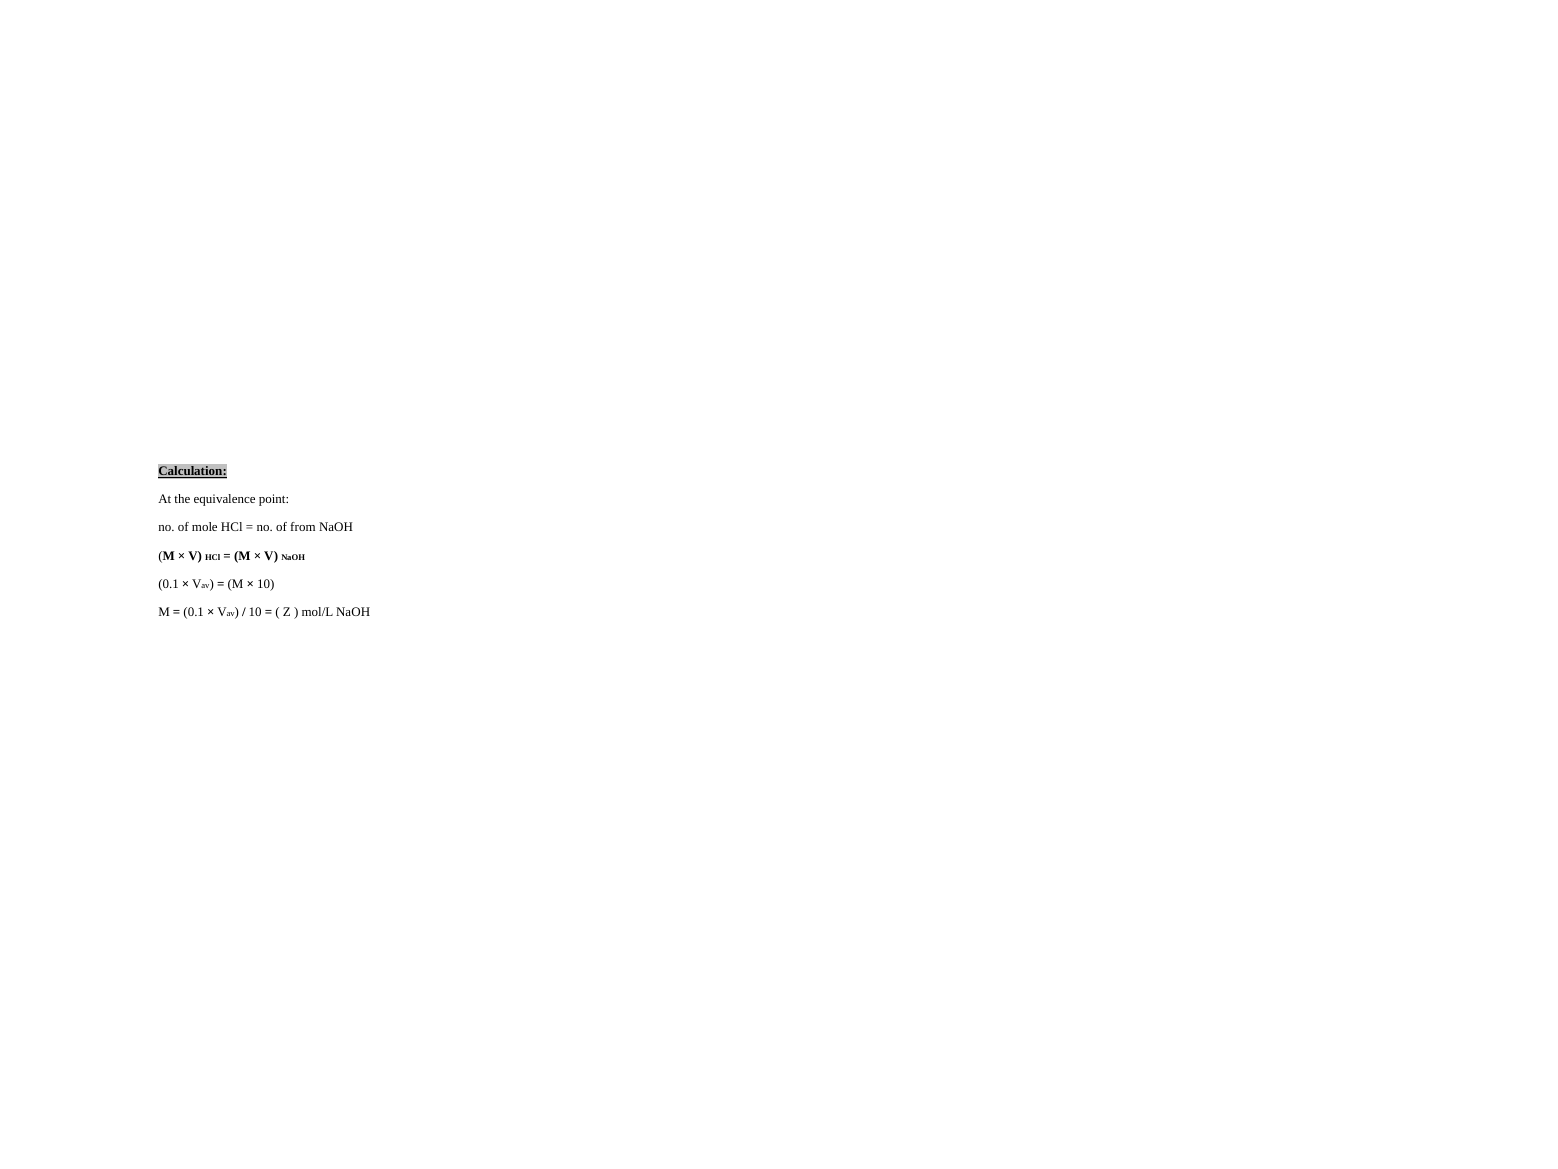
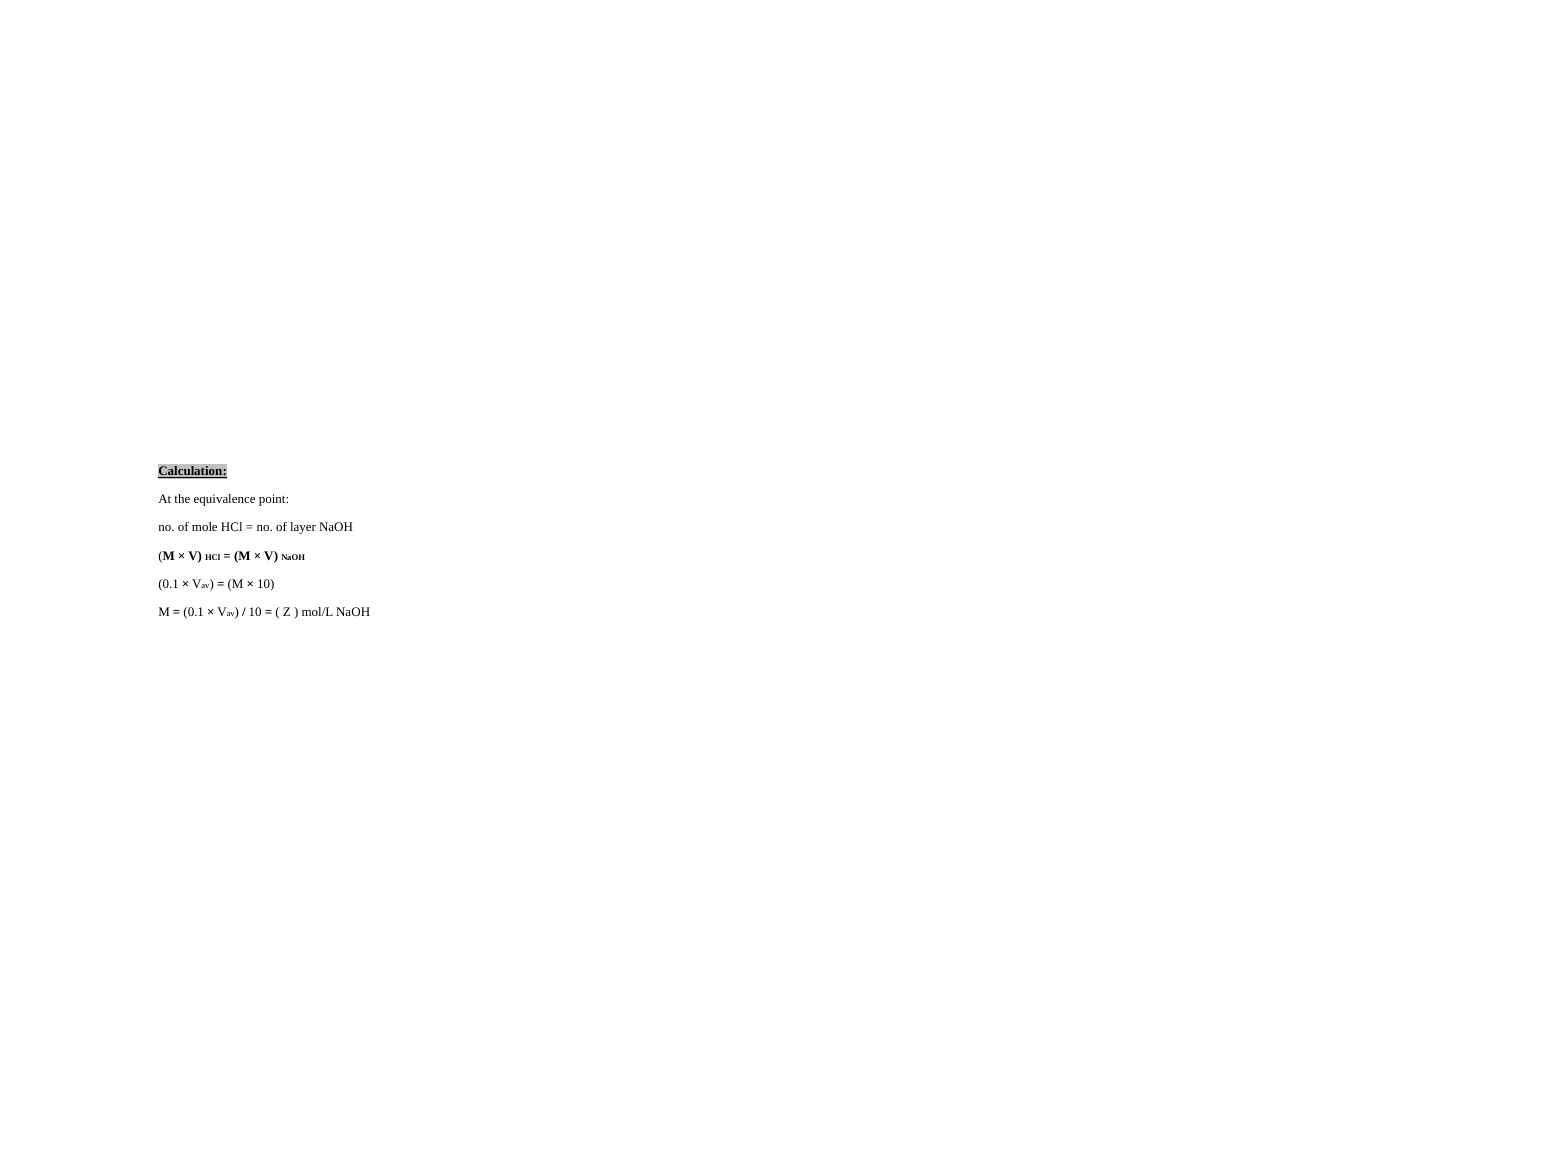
from: from -> layer
